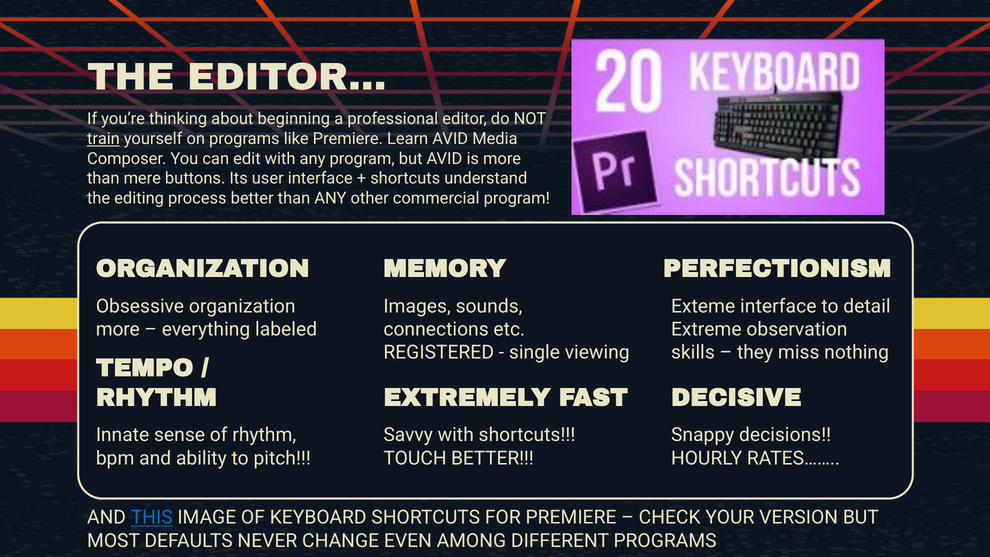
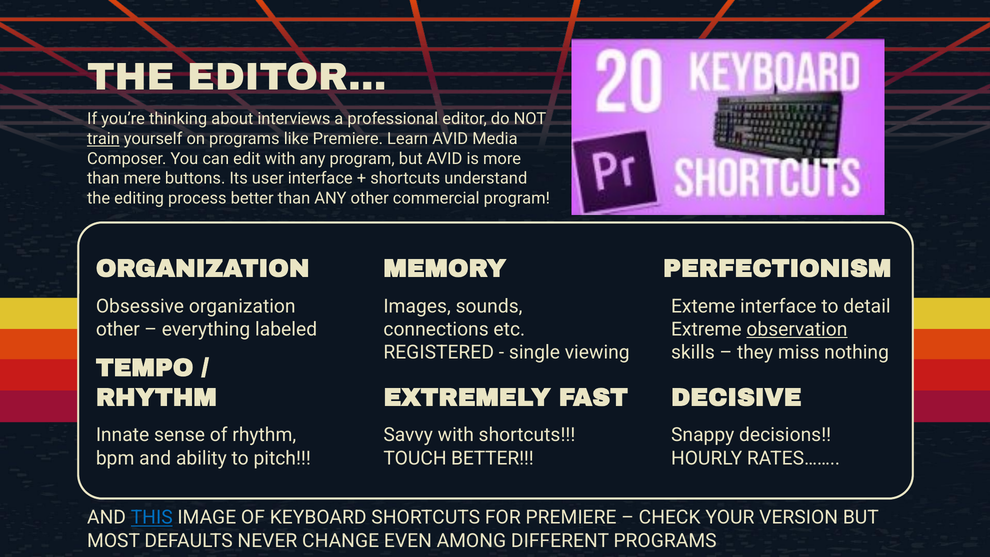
beginning: beginning -> interviews
more at (118, 329): more -> other
observation underline: none -> present
